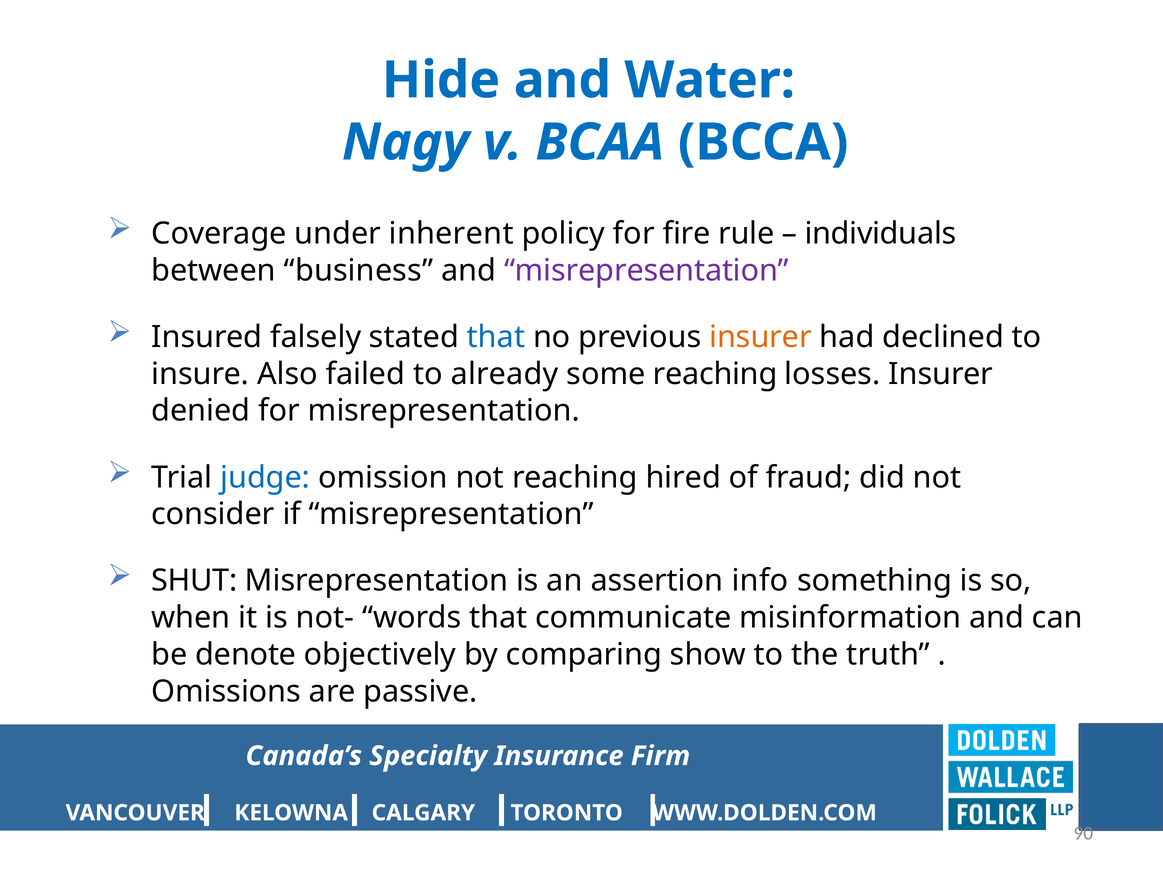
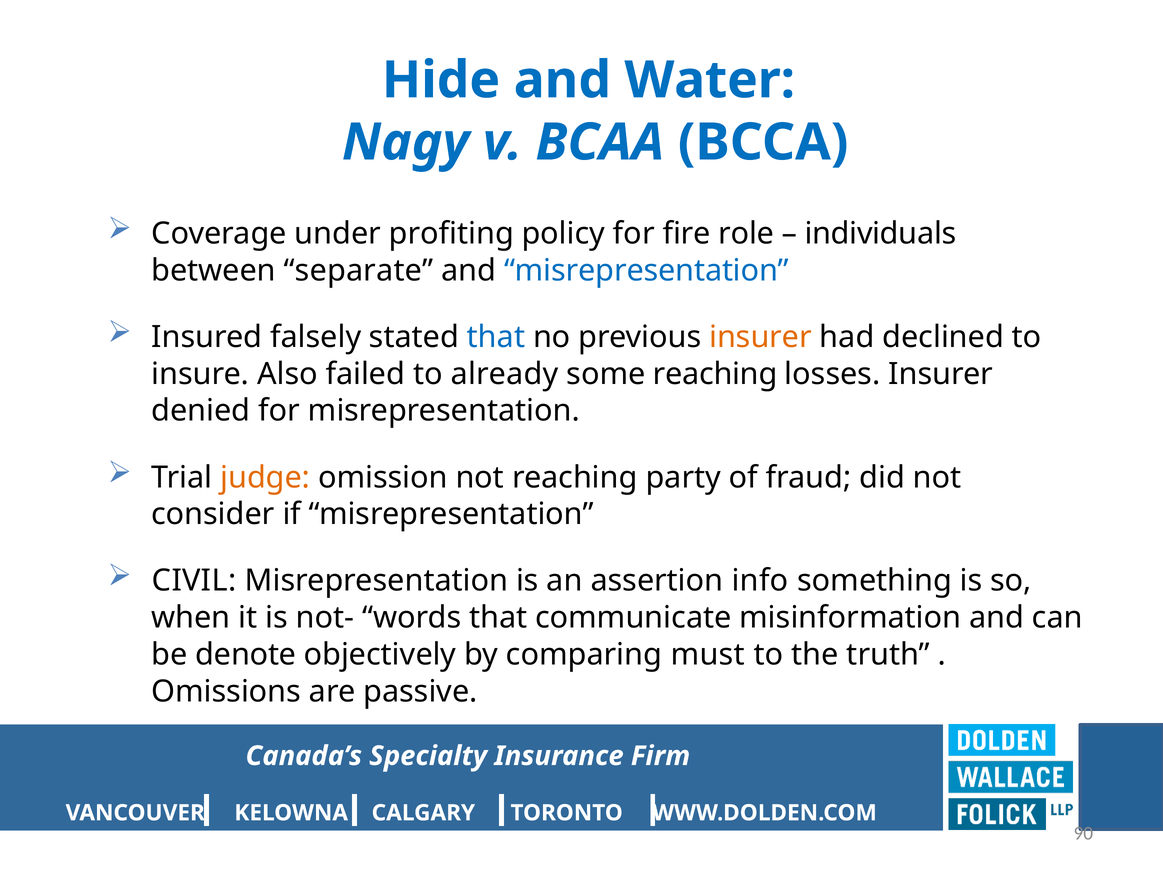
inherent: inherent -> profiting
rule: rule -> role
business: business -> separate
misrepresentation at (646, 270) colour: purple -> blue
judge colour: blue -> orange
hired: hired -> party
SHUT: SHUT -> CIVIL
show: show -> must
